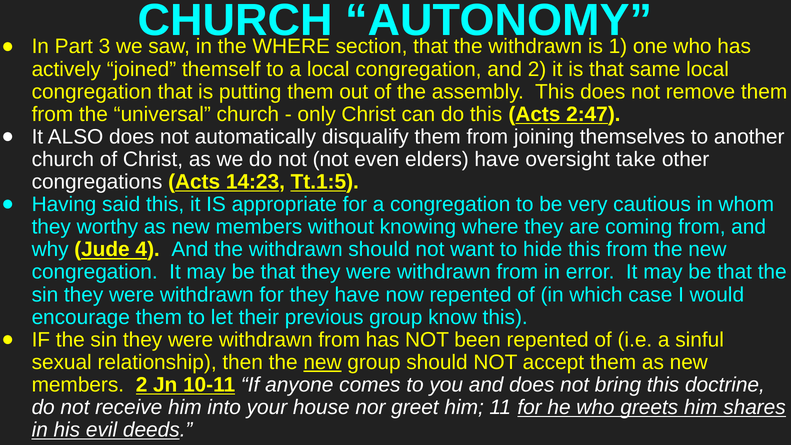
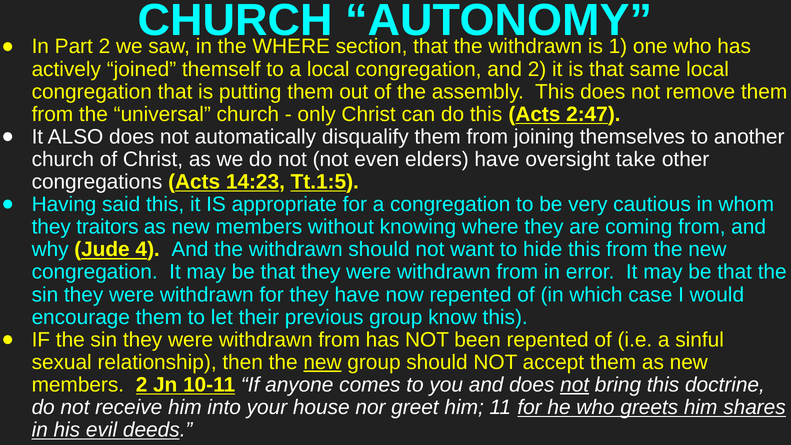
Part 3: 3 -> 2
worthy: worthy -> traitors
not at (575, 385) underline: none -> present
